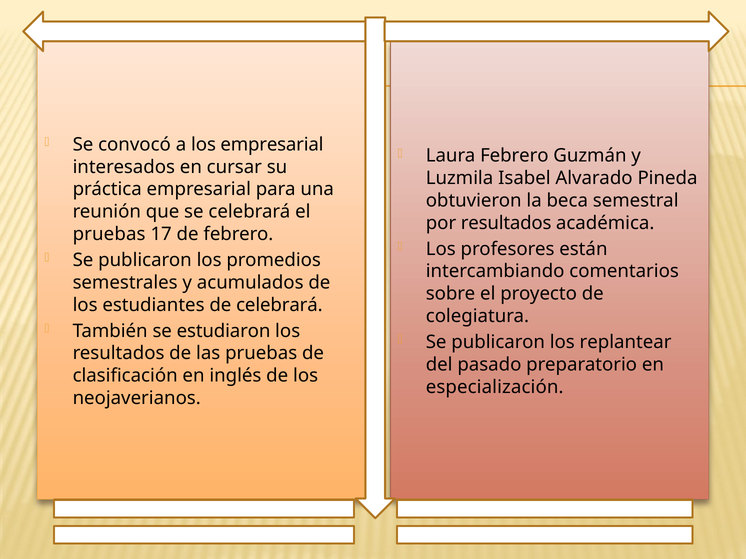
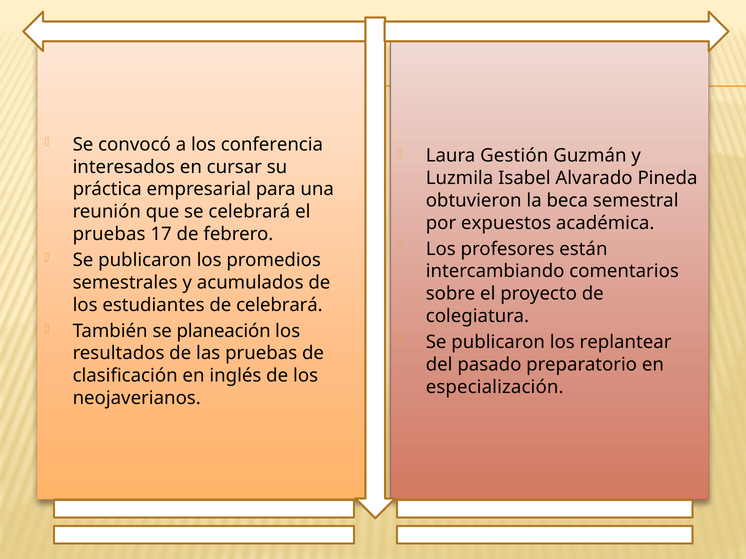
los empresarial: empresarial -> conferencia
Laura Febrero: Febrero -> Gestión
por resultados: resultados -> expuestos
estudiaron: estudiaron -> planeación
